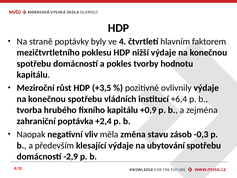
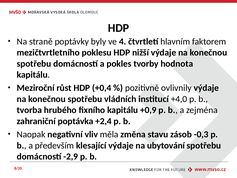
hodnotu: hodnotu -> hodnota
+3,5: +3,5 -> +0,4
+6,4: +6,4 -> +4,0
